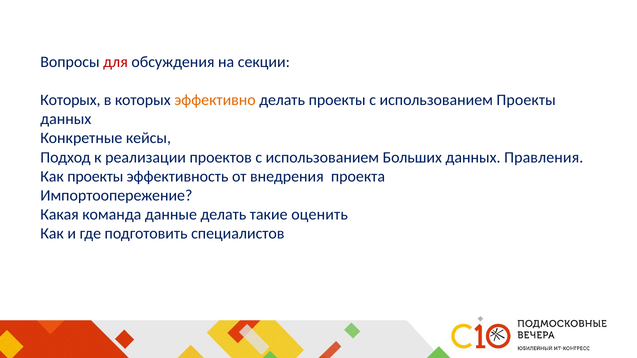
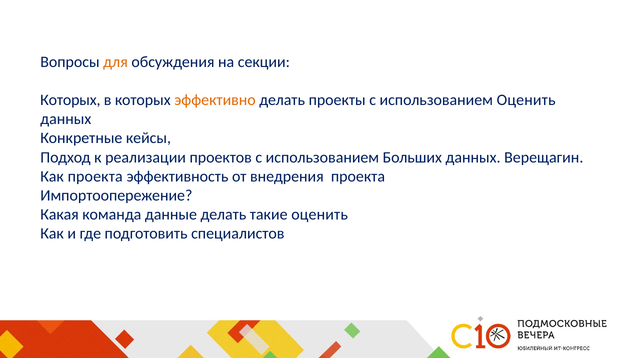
для colour: red -> orange
использованием Проекты: Проекты -> Оценить
Правления: Правления -> Верещагин
Как проекты: проекты -> проекта
